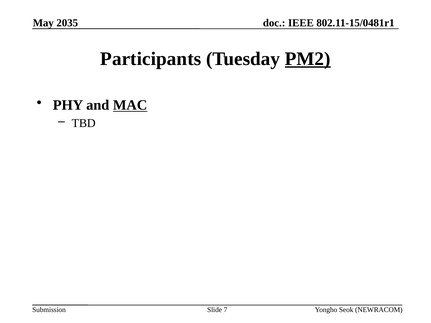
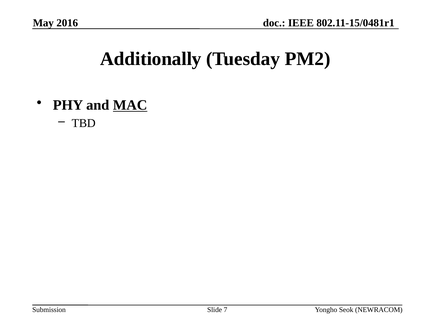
2035: 2035 -> 2016
Participants: Participants -> Additionally
PM2 underline: present -> none
